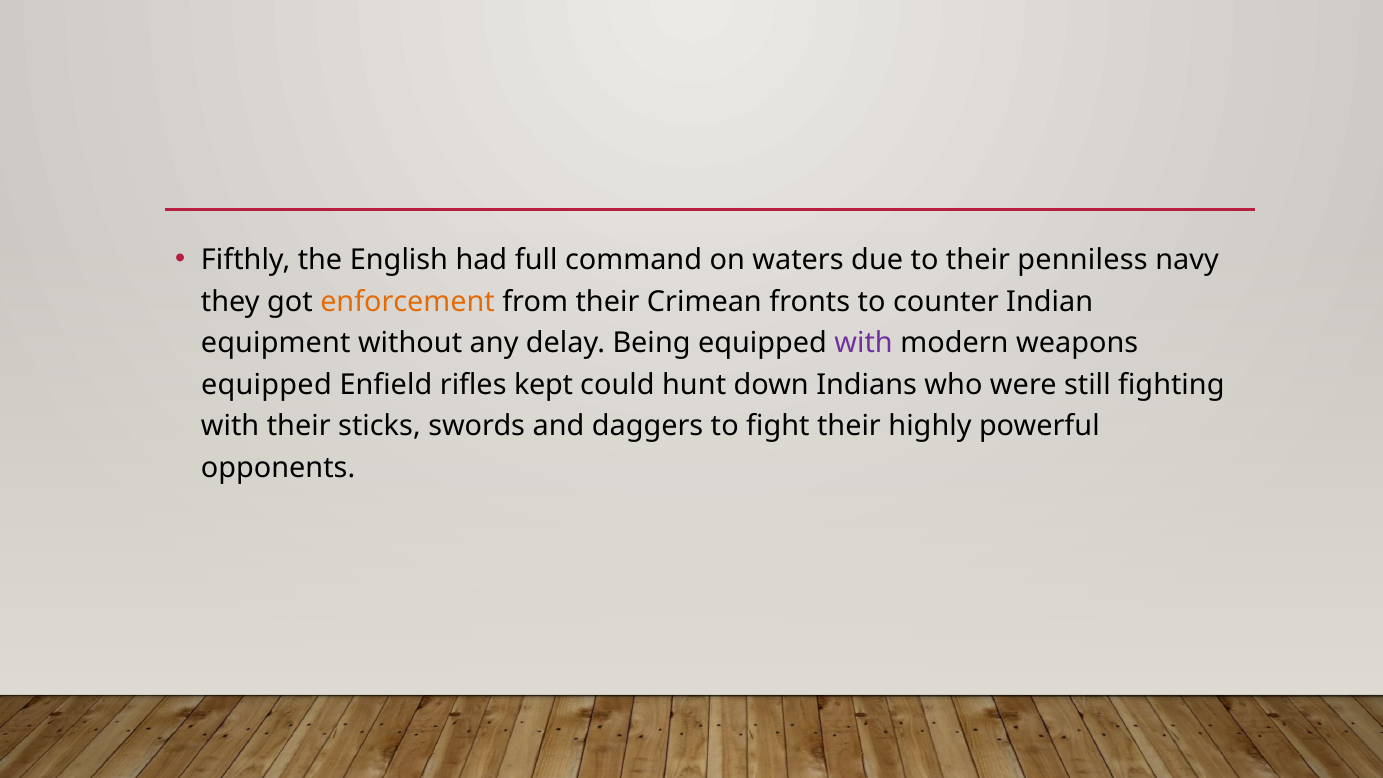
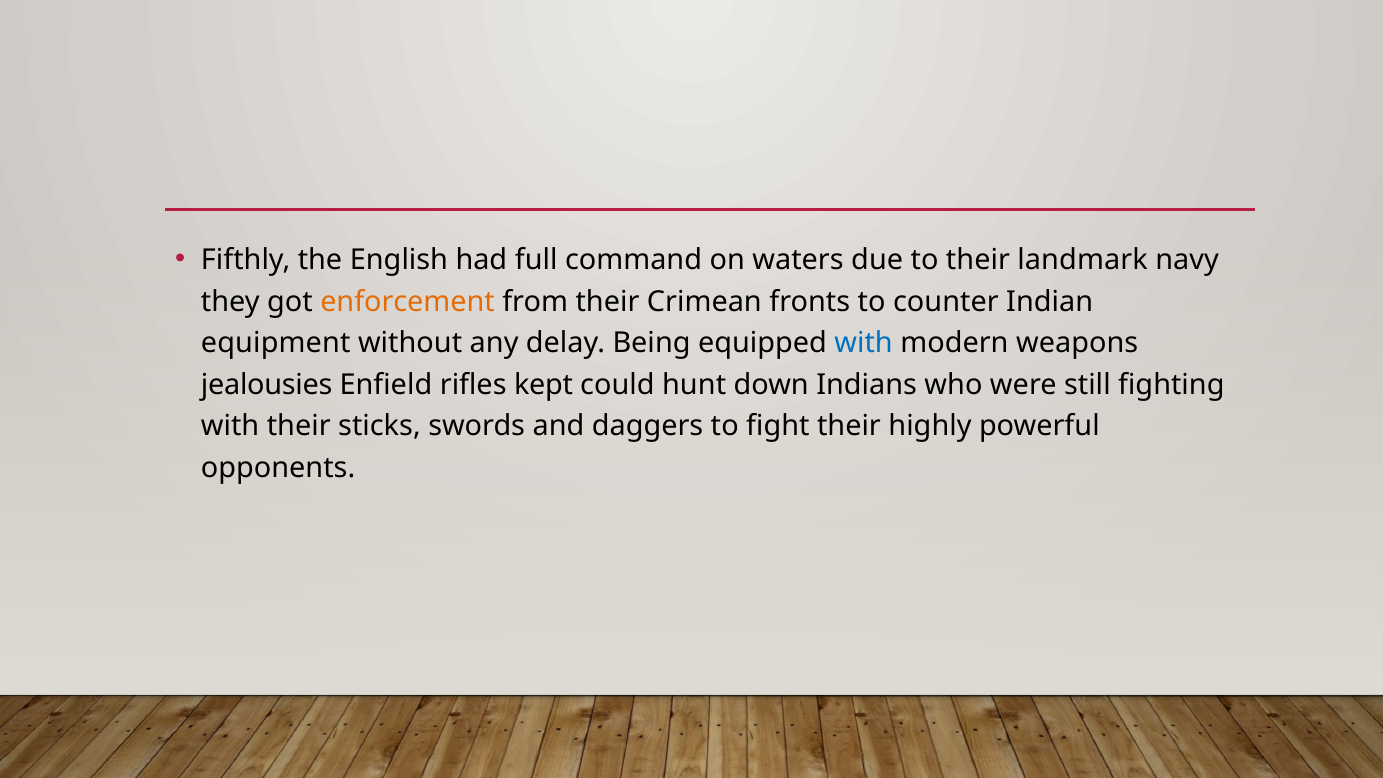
penniless: penniless -> landmark
with at (864, 343) colour: purple -> blue
equipped at (266, 385): equipped -> jealousies
